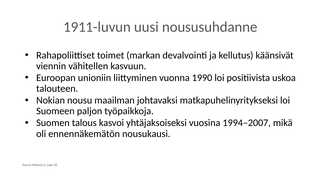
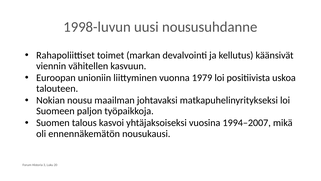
1911-luvun: 1911-luvun -> 1998-luvun
1990: 1990 -> 1979
